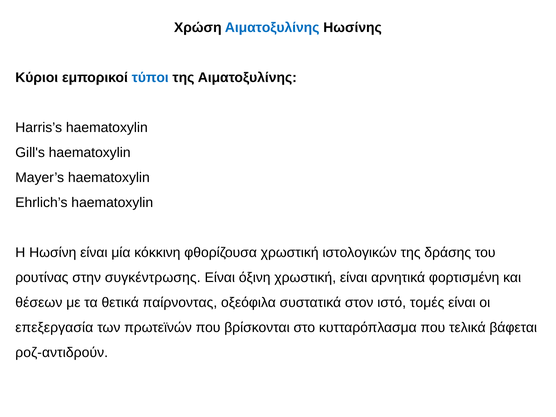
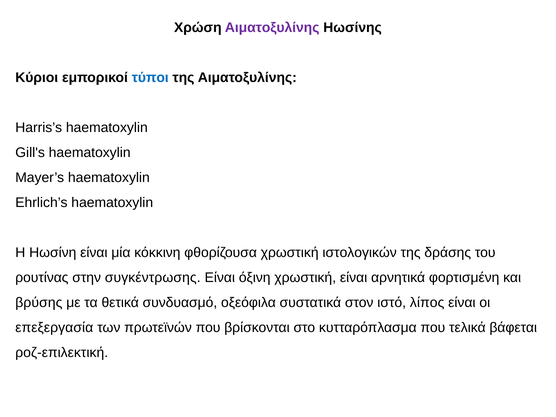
Αιματοξυλίνης at (272, 27) colour: blue -> purple
θέσεων: θέσεων -> βρύσης
παίρνοντας: παίρνοντας -> συνδυασμό
τομές: τομές -> λίπος
ροζ-αντιδρούν: ροζ-αντιδρούν -> ροζ-επιλεκτική
